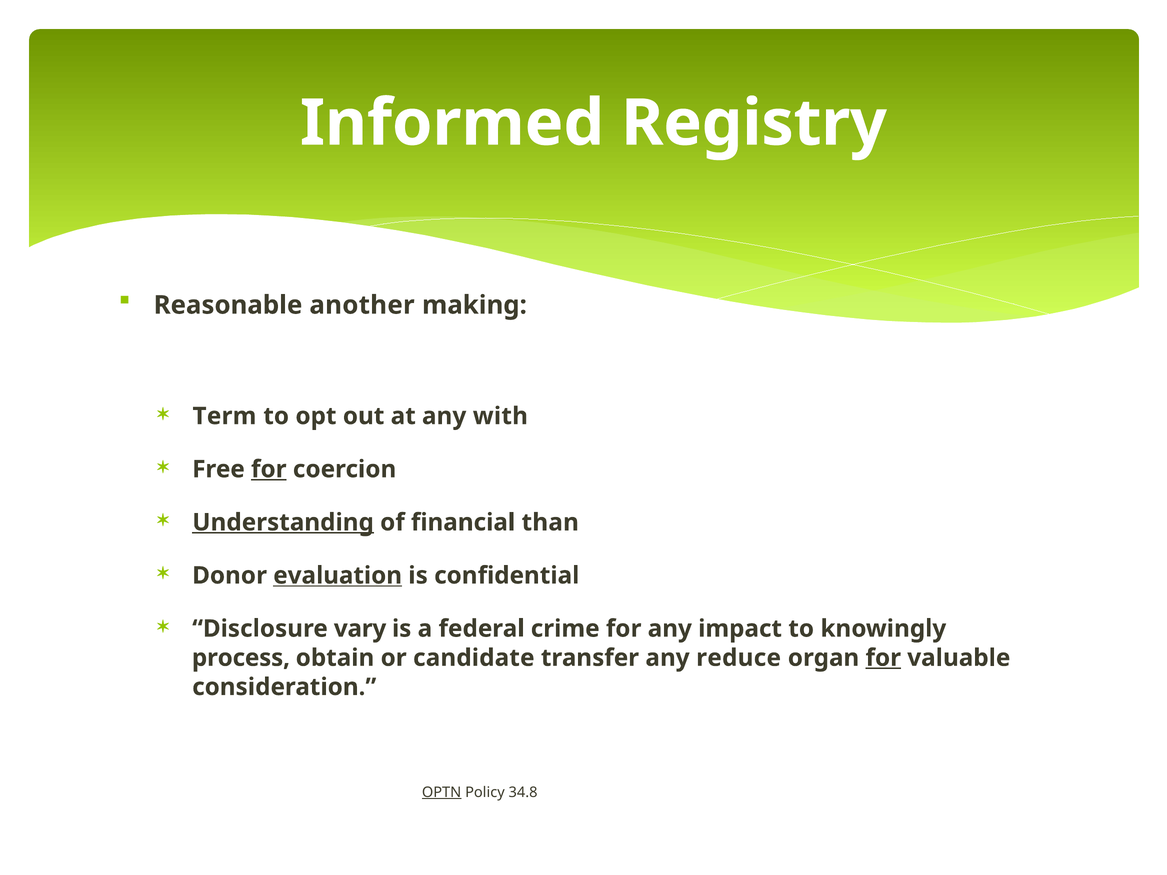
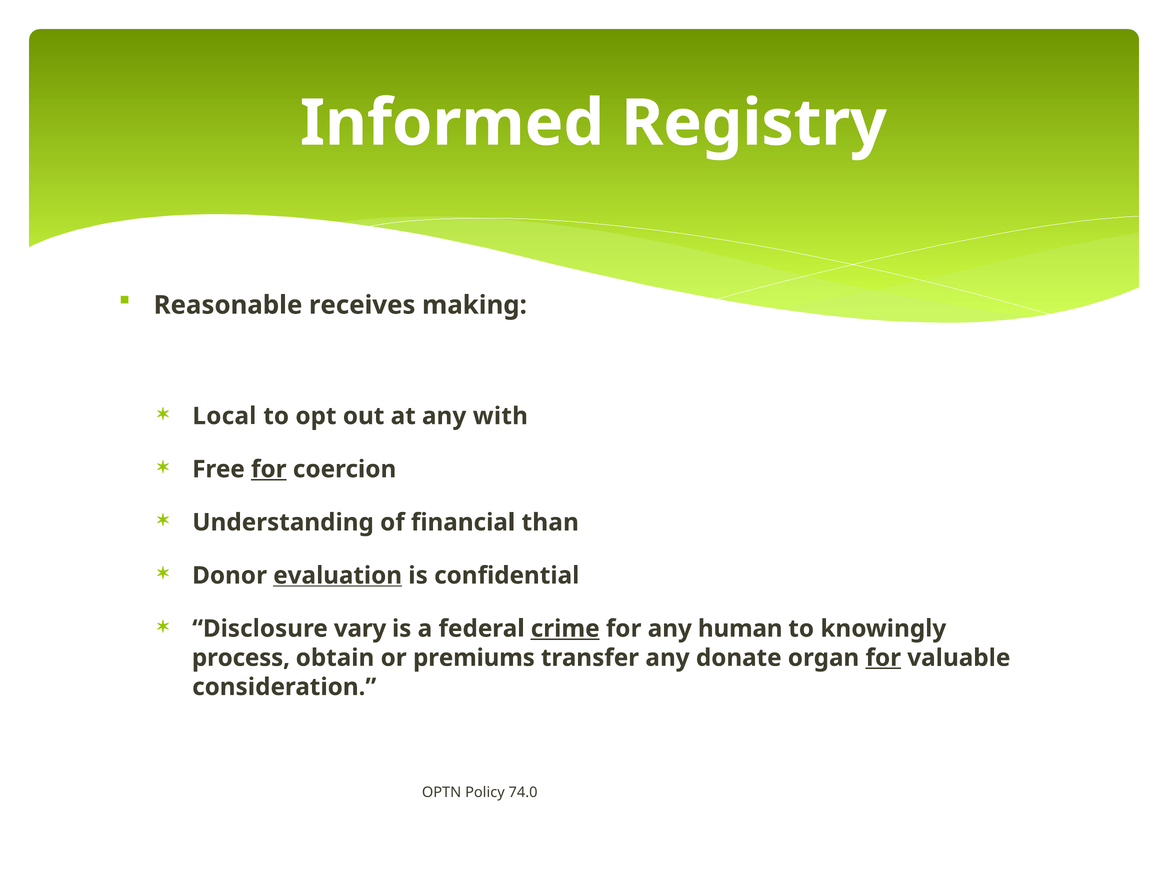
another: another -> receives
Term: Term -> Local
Understanding underline: present -> none
crime underline: none -> present
impact: impact -> human
candidate: candidate -> premiums
reduce: reduce -> donate
OPTN underline: present -> none
34.8: 34.8 -> 74.0
